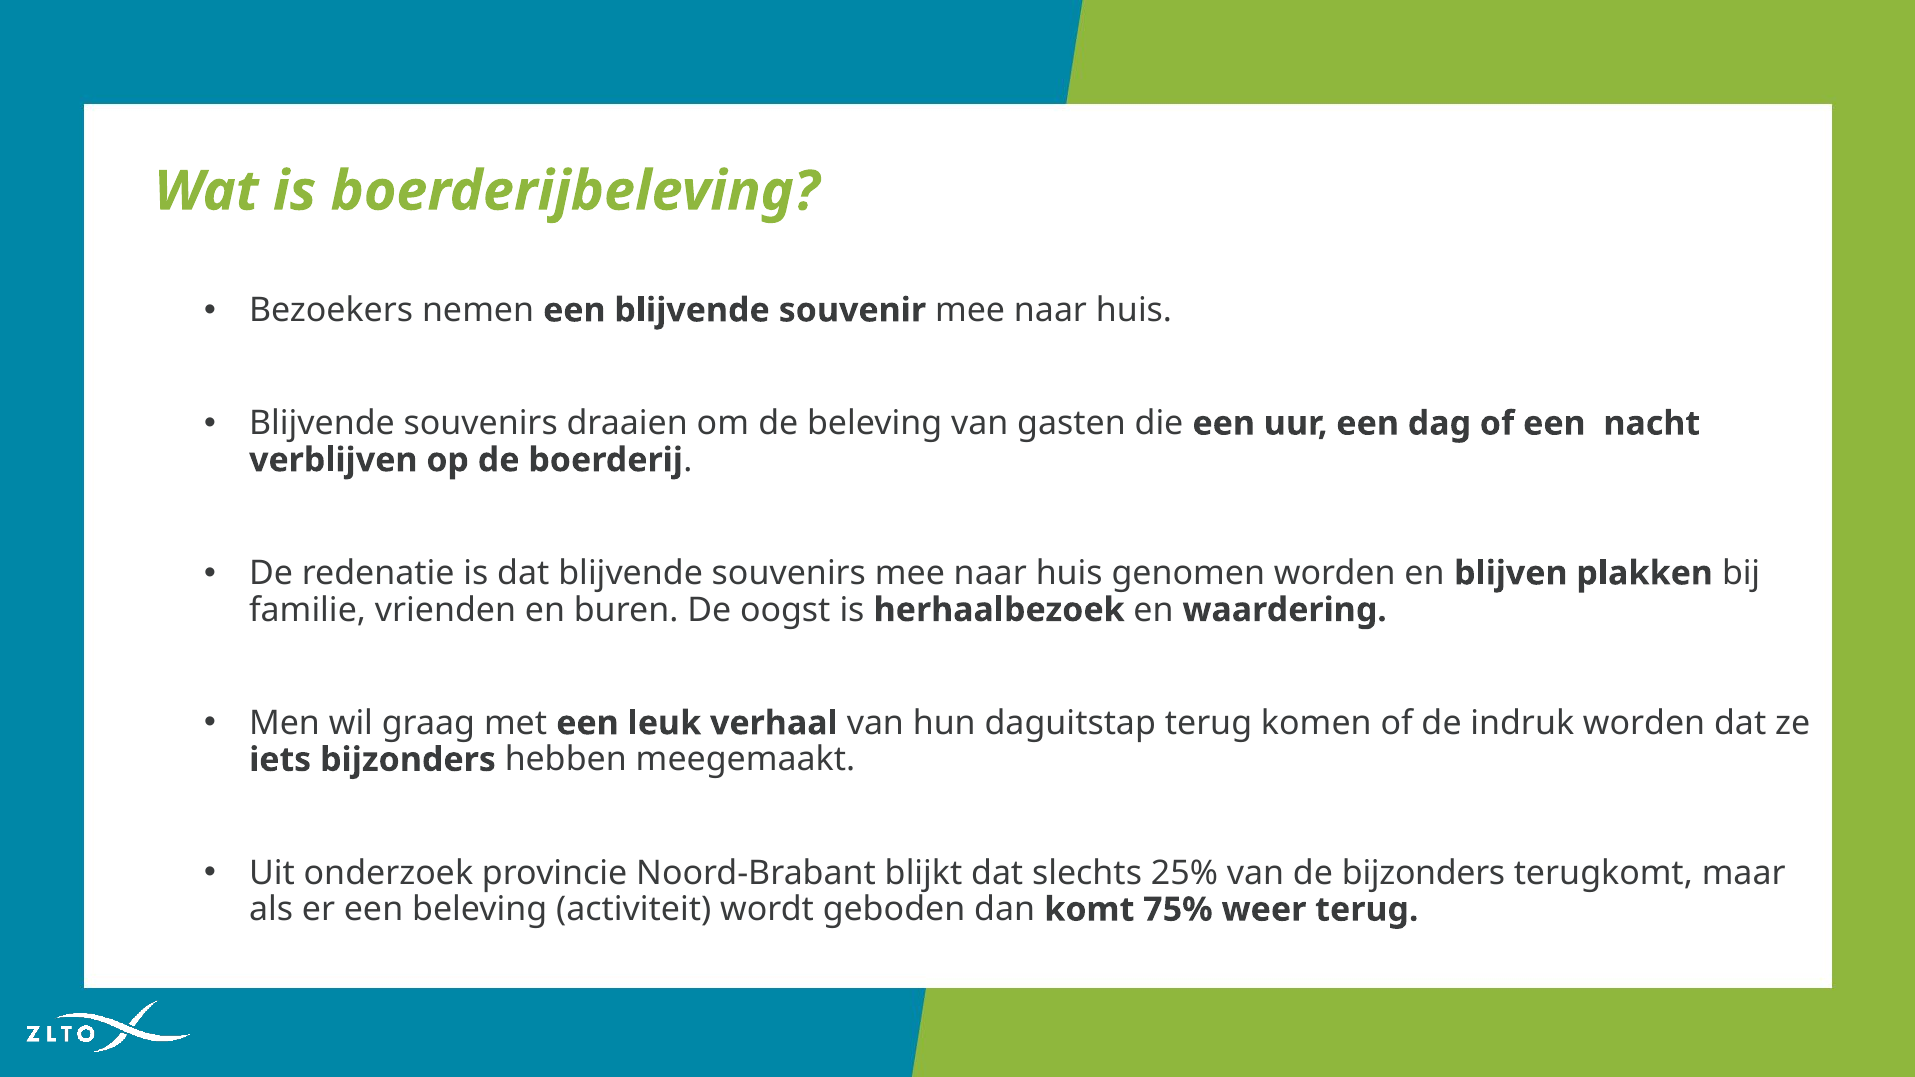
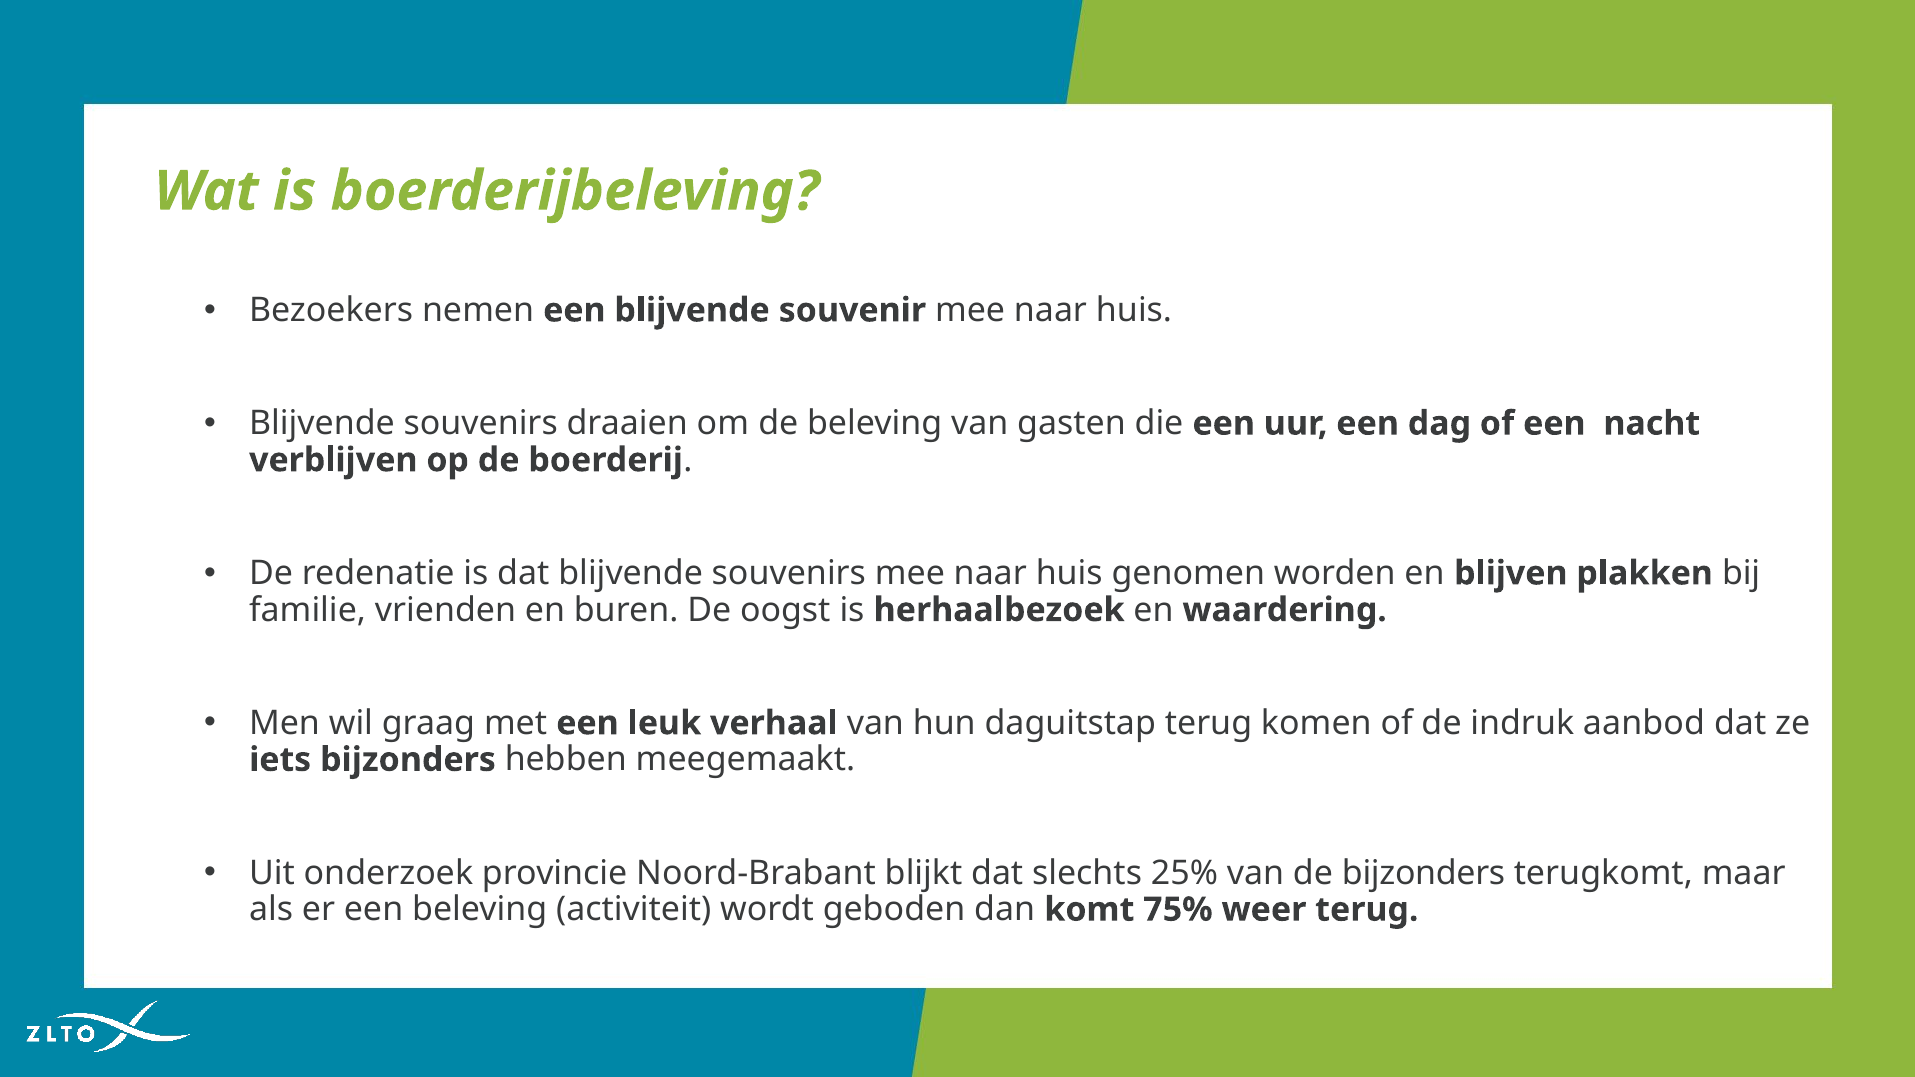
indruk worden: worden -> aanbod
